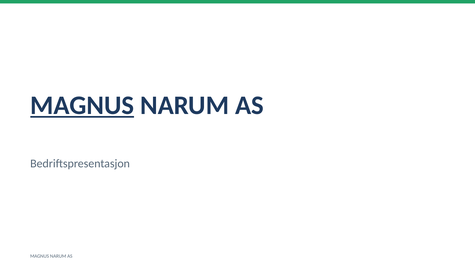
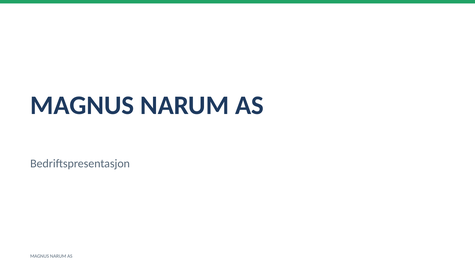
MAGNUS at (82, 105) underline: present -> none
